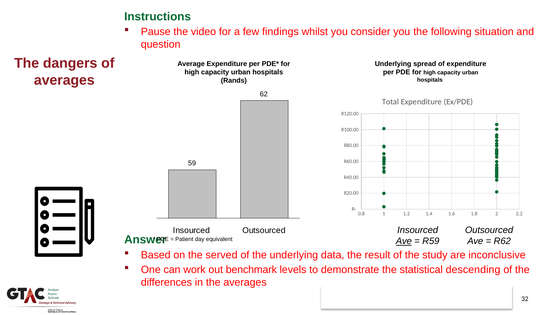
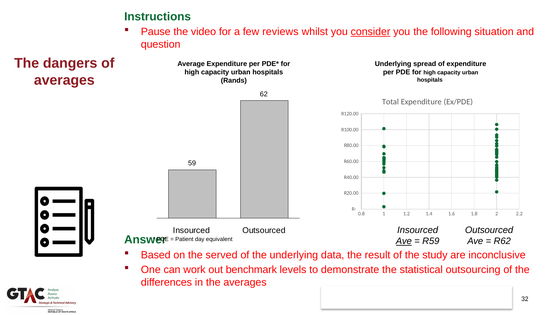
findings: findings -> reviews
consider underline: none -> present
descending: descending -> outsourcing
